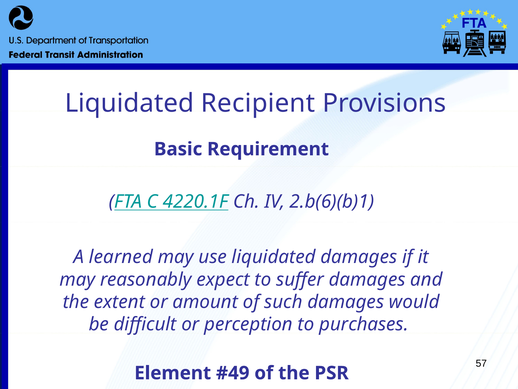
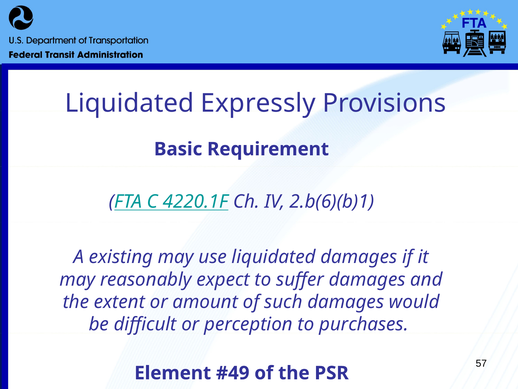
Recipient: Recipient -> Expressly
learned: learned -> existing
